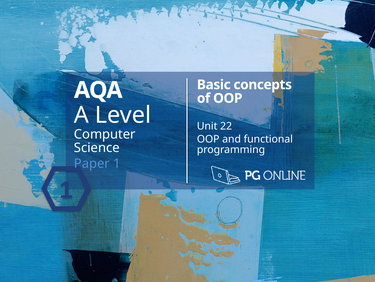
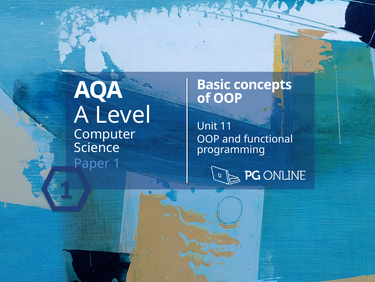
22: 22 -> 11
